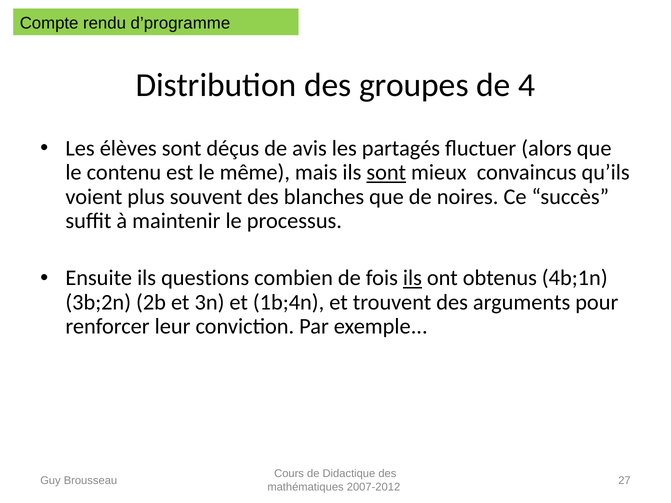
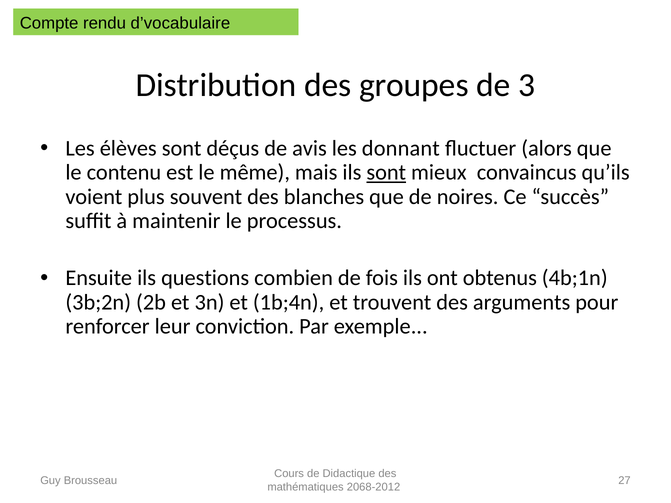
d’programme: d’programme -> d’vocabulaire
4: 4 -> 3
partagés: partagés -> donnant
ils at (412, 278) underline: present -> none
2007-2012: 2007-2012 -> 2068-2012
